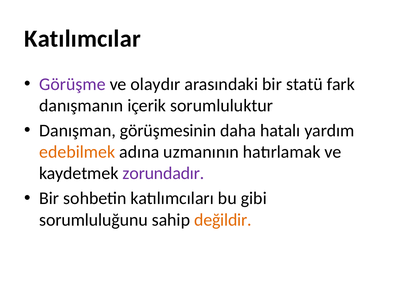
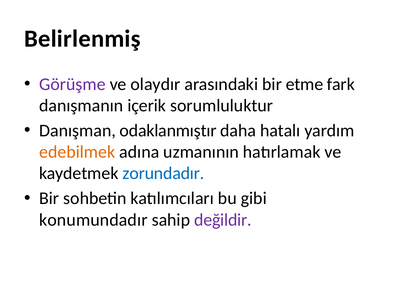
Katılımcılar: Katılımcılar -> Belirlenmiş
statü: statü -> etme
görüşmesinin: görüşmesinin -> odaklanmıştır
zorundadır colour: purple -> blue
sorumluluğunu: sorumluluğunu -> konumundadır
değildir colour: orange -> purple
